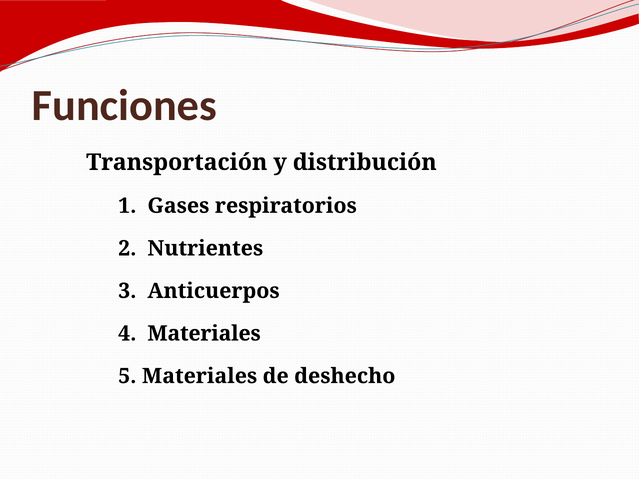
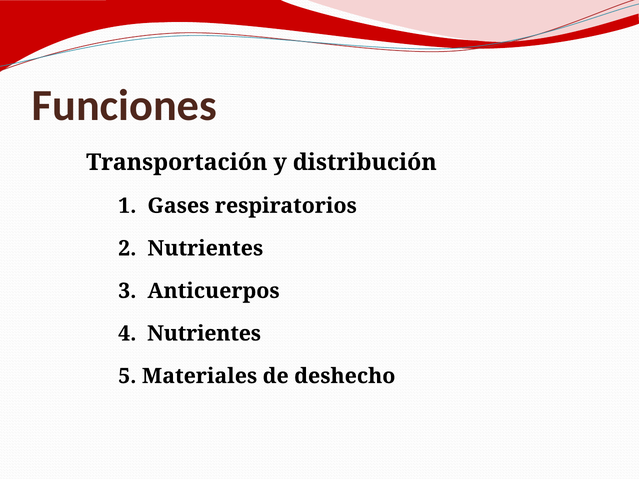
4 Materiales: Materiales -> Nutrientes
